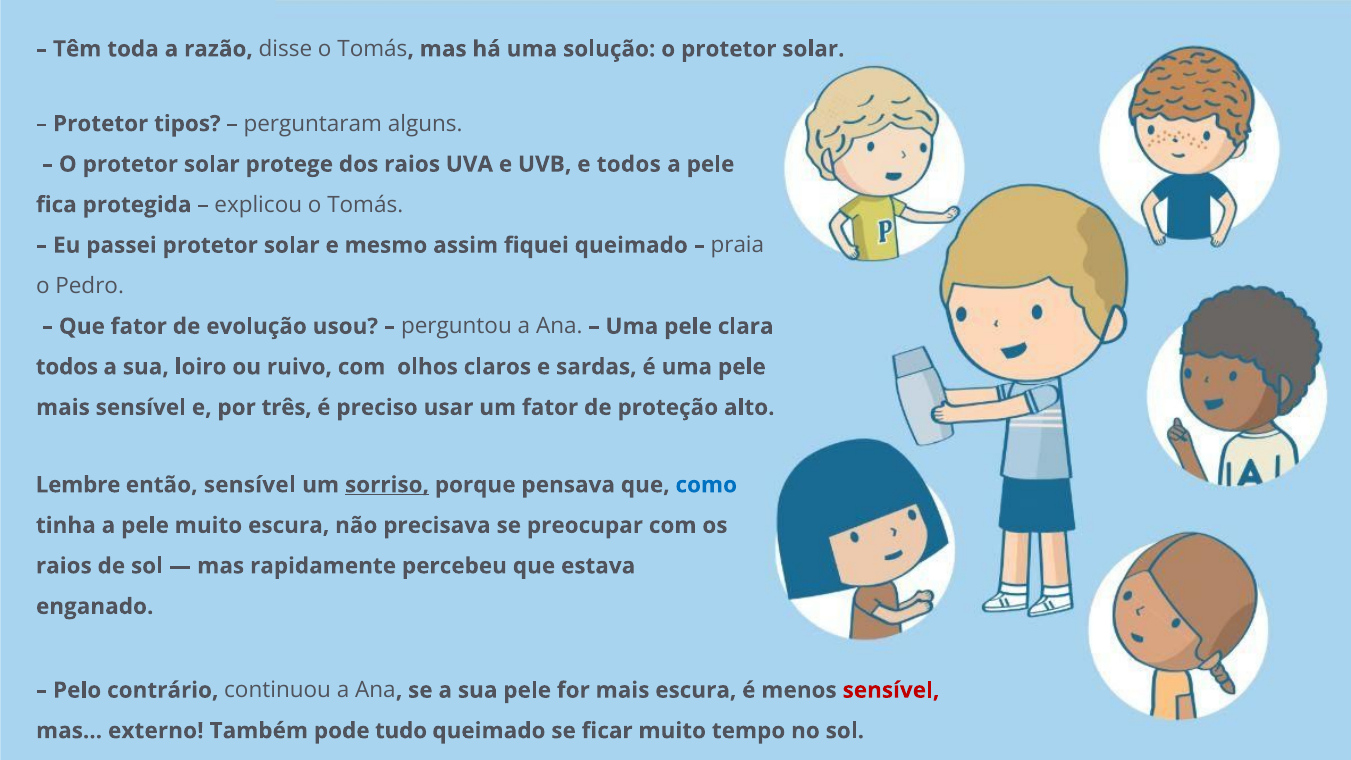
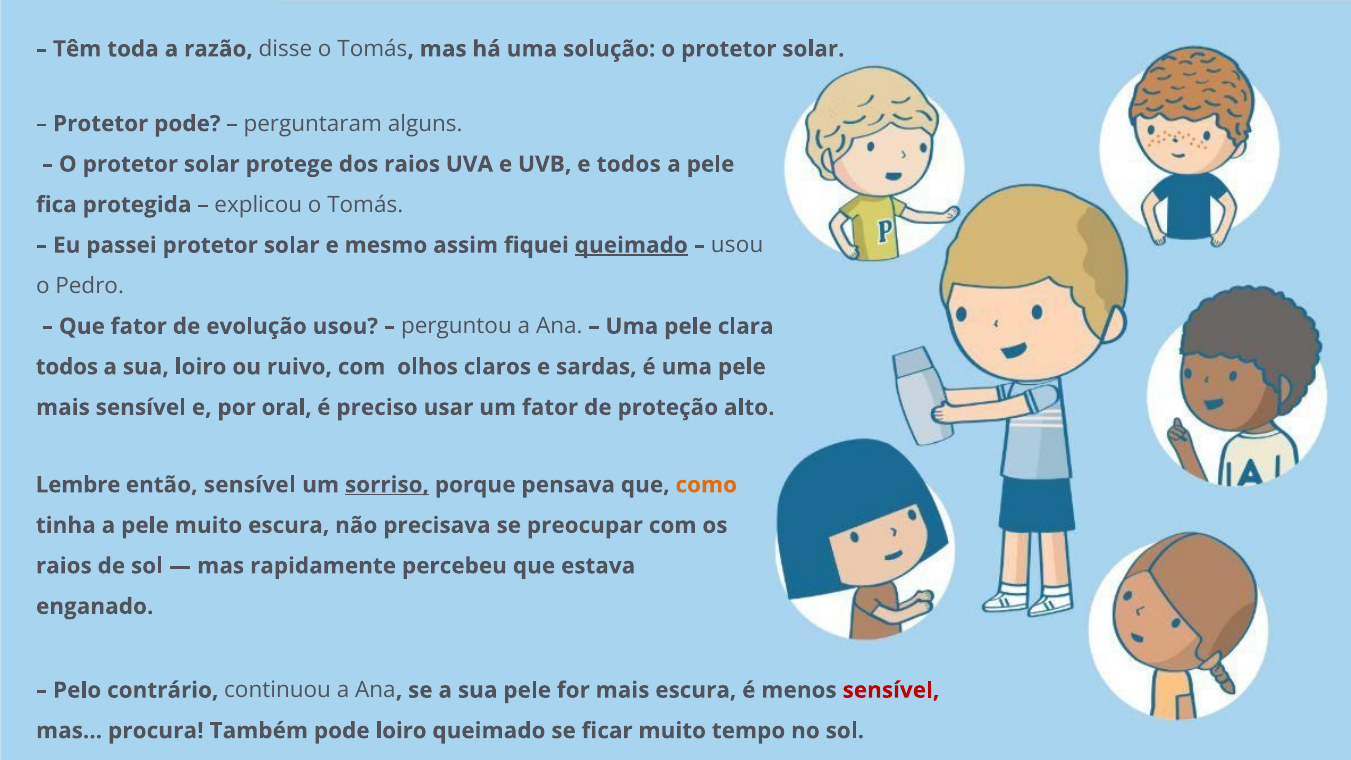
Protetor tipos: tipos -> pode
queimado at (631, 245) underline: none -> present
praia at (737, 245): praia -> usou
três: três -> oral
como colour: blue -> orange
externo: externo -> procura
pode tudo: tudo -> loiro
